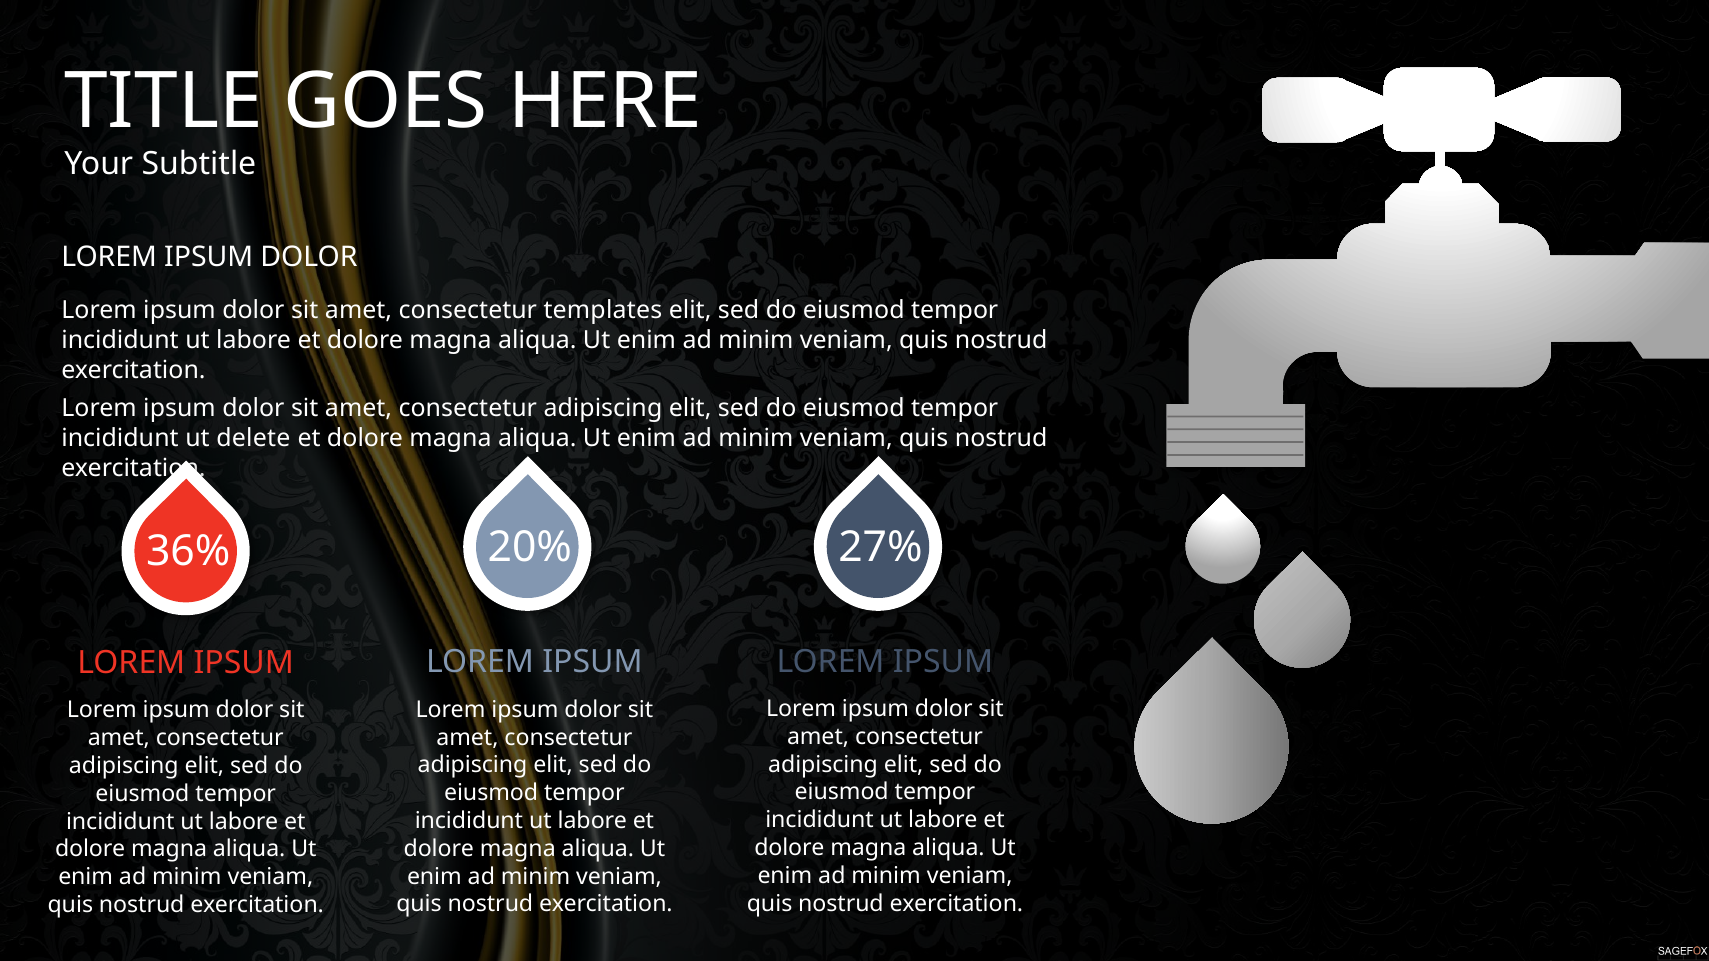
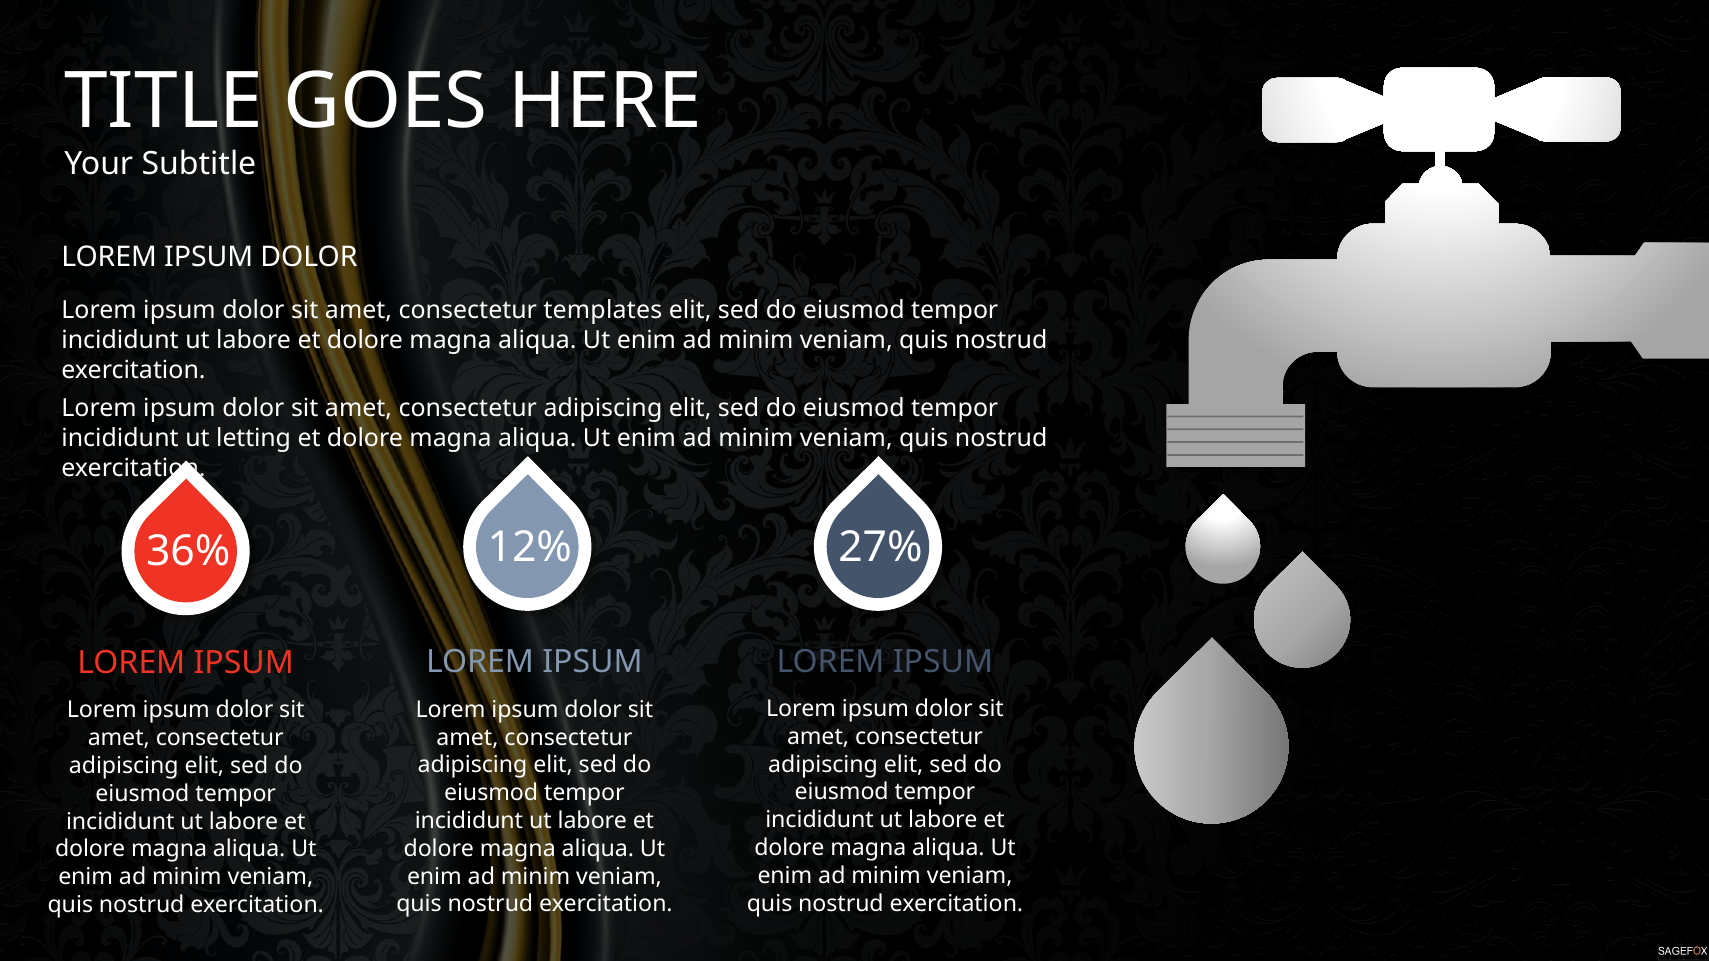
delete: delete -> letting
20%: 20% -> 12%
